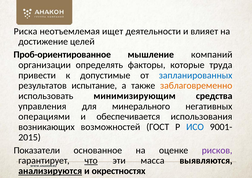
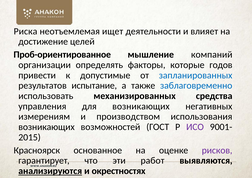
труда: труда -> годов
заблаговременно colour: orange -> blue
минимизирующим: минимизирующим -> механизированных
для минерального: минерального -> возникающих
операциями: операциями -> измерениям
обеспечивается: обеспечивается -> производством
ИСО colour: blue -> purple
Показатели: Показатели -> Красноярск
что underline: present -> none
масса: масса -> работ
